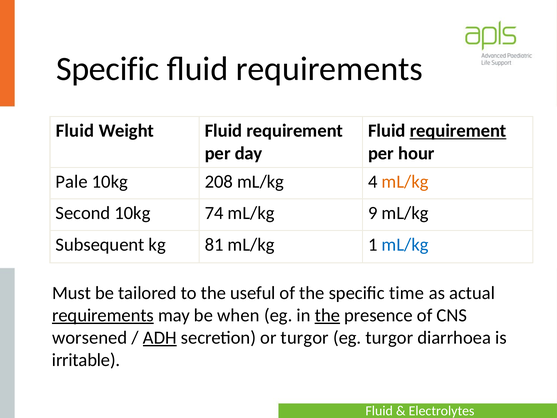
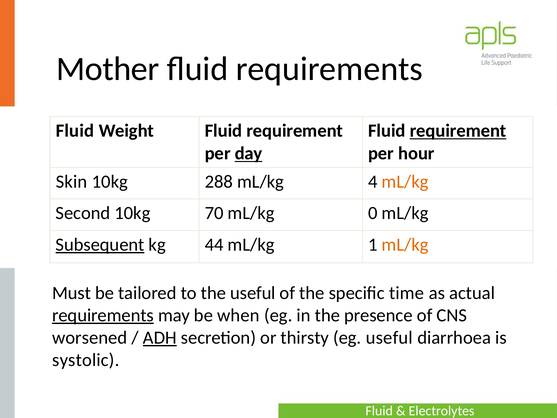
Specific at (108, 69): Specific -> Mother
day underline: none -> present
Pale: Pale -> Skin
208: 208 -> 288
74: 74 -> 70
9: 9 -> 0
Subsequent underline: none -> present
81: 81 -> 44
mL/kg at (405, 245) colour: blue -> orange
the at (327, 315) underline: present -> none
or turgor: turgor -> thirsty
eg turgor: turgor -> useful
irritable: irritable -> systolic
